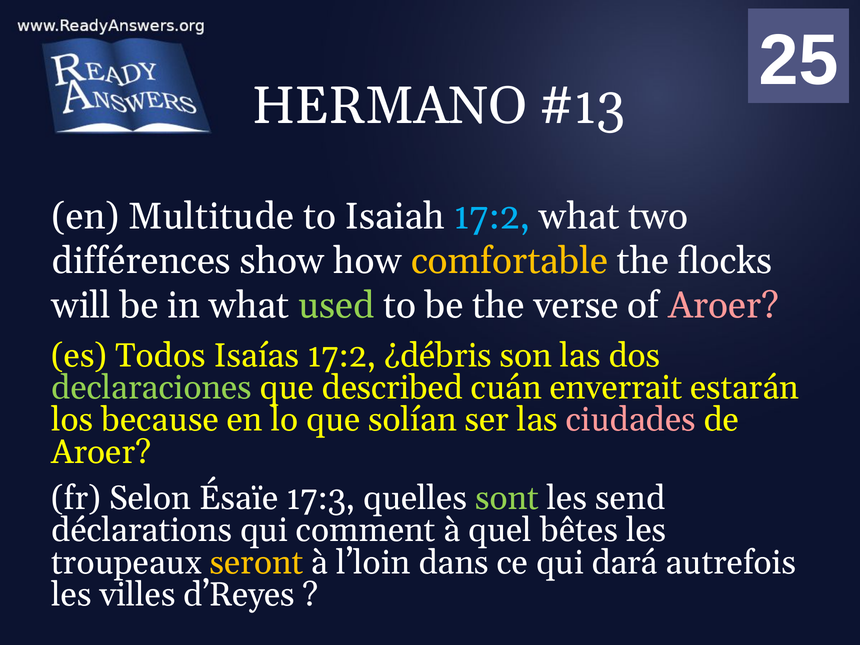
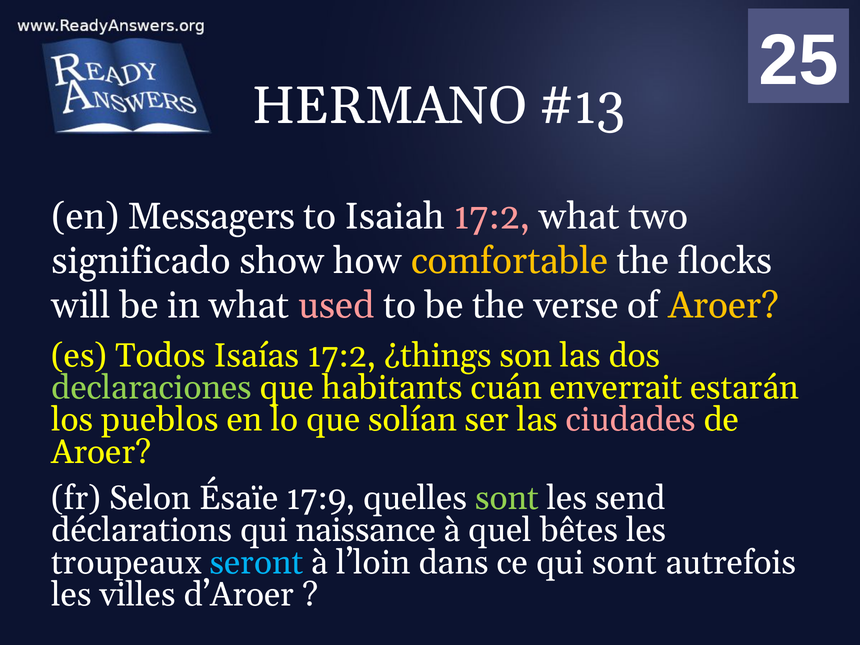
Multitude: Multitude -> Messagers
17:2 at (492, 217) colour: light blue -> pink
différences: différences -> significado
used colour: light green -> pink
Aroer at (724, 306) colour: pink -> yellow
¿débris: ¿débris -> ¿things
described: described -> habitants
because: because -> pueblos
17:3: 17:3 -> 17:9
comment: comment -> naissance
seront colour: yellow -> light blue
qui dará: dará -> sont
d’Reyes: d’Reyes -> d’Aroer
